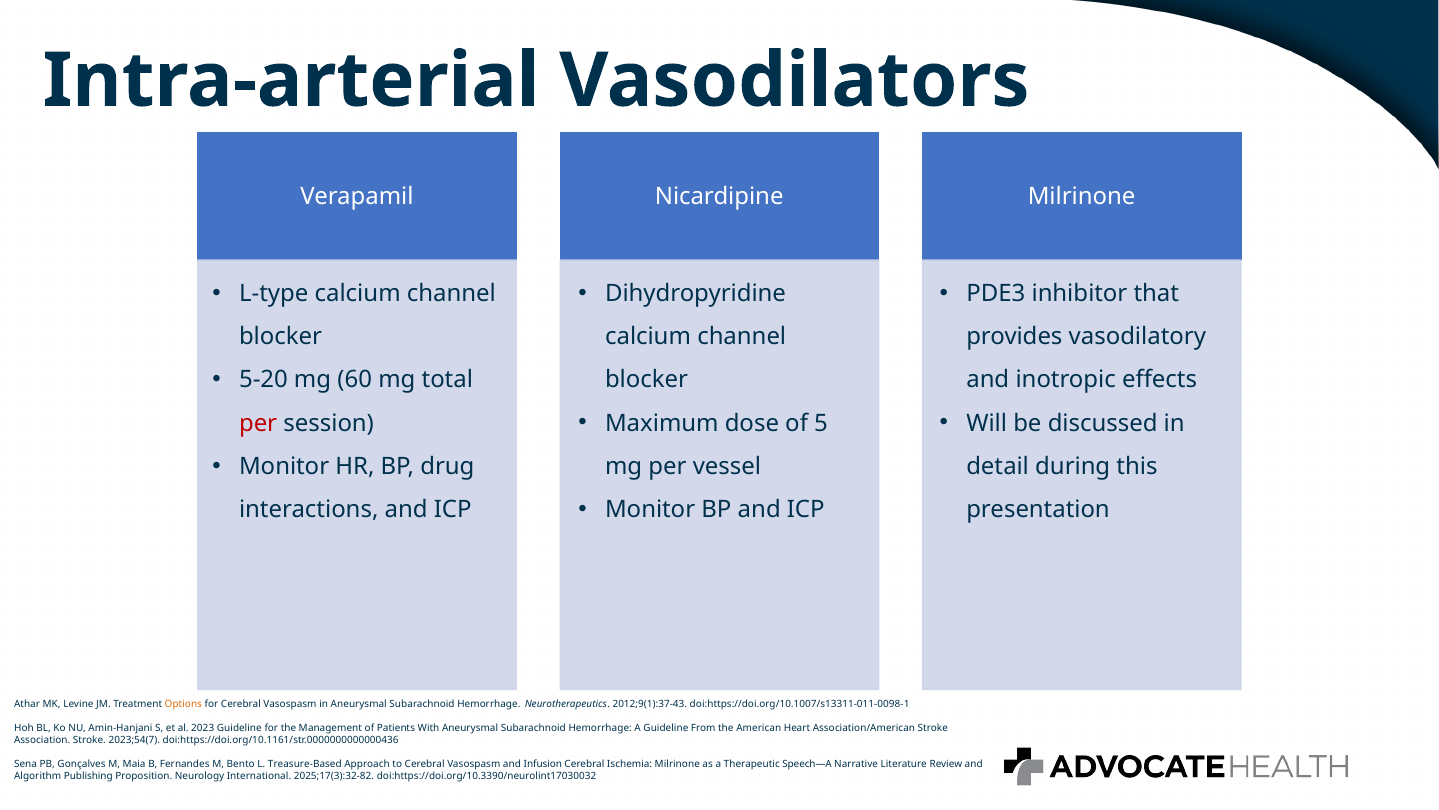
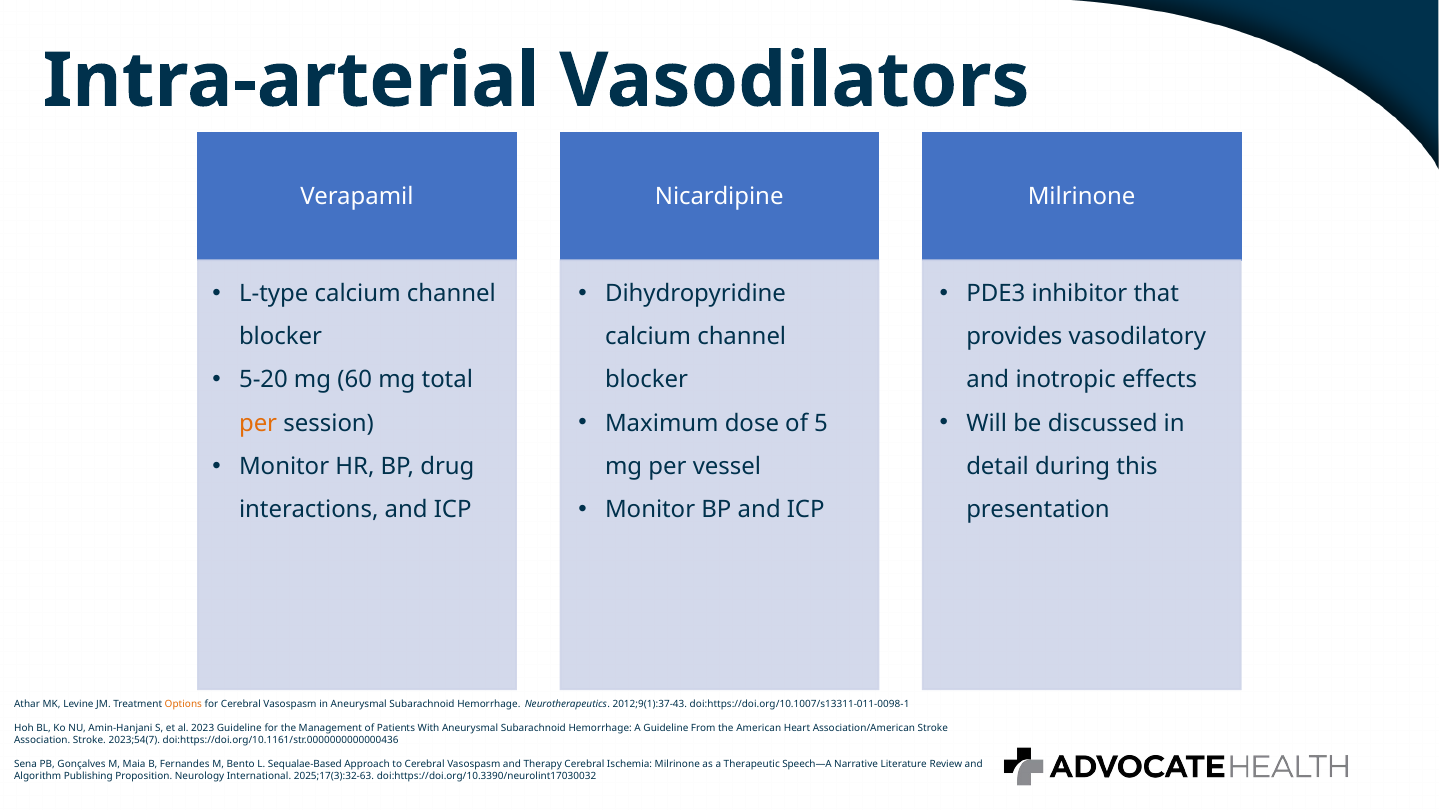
per at (258, 423) colour: red -> orange
Treasure-Based: Treasure-Based -> Sequalae-Based
Infusion: Infusion -> Therapy
2025;17(3):32-82: 2025;17(3):32-82 -> 2025;17(3):32-63
